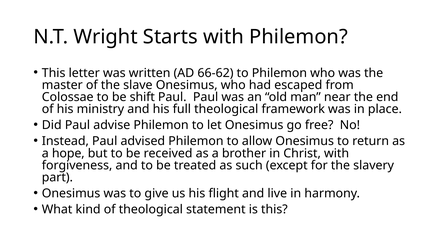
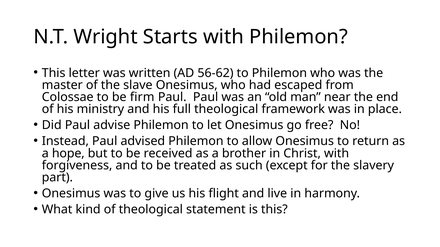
66-62: 66-62 -> 56-62
shift: shift -> firm
